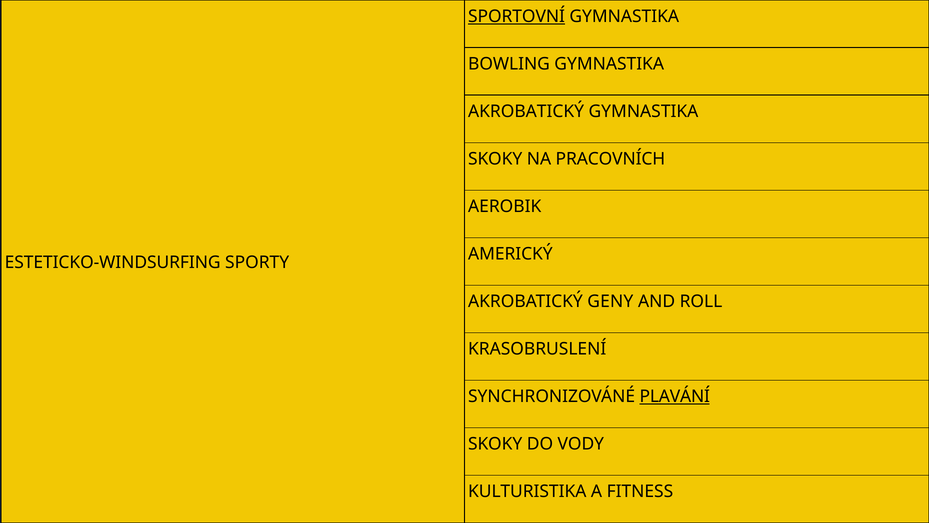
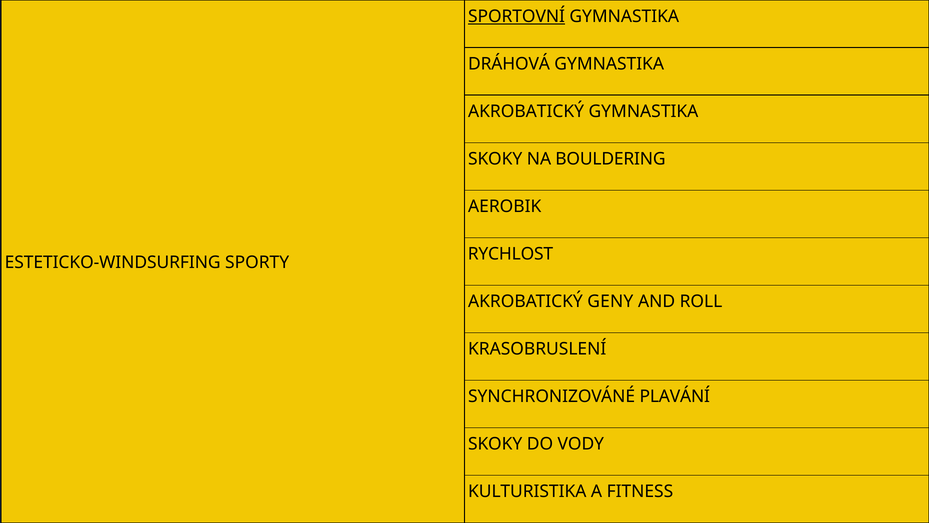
BOWLING: BOWLING -> DRÁHOVÁ
PRACOVNÍCH: PRACOVNÍCH -> BOULDERING
AMERICKÝ: AMERICKÝ -> RYCHLOST
PLAVÁNÍ underline: present -> none
